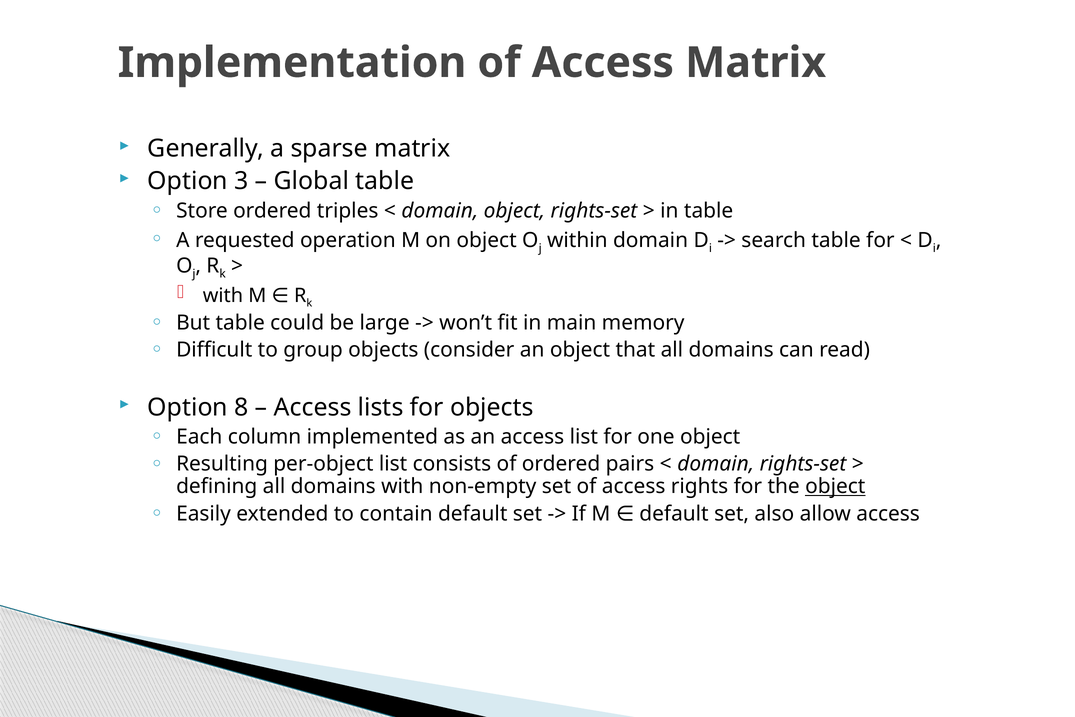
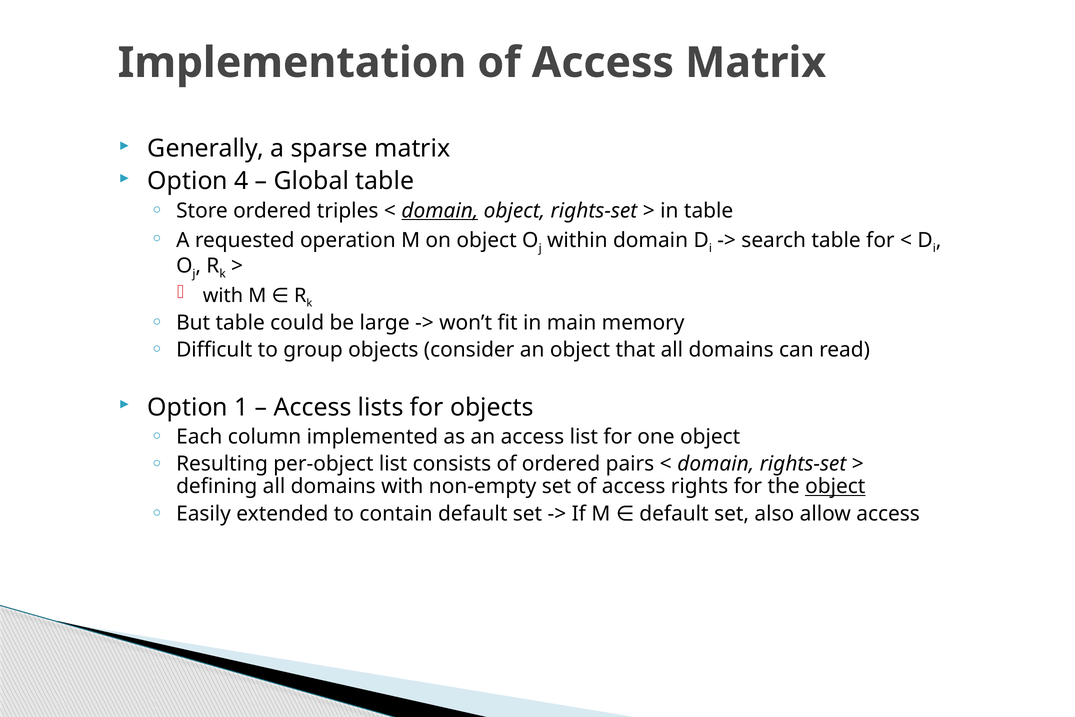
3: 3 -> 4
domain at (440, 211) underline: none -> present
8: 8 -> 1
